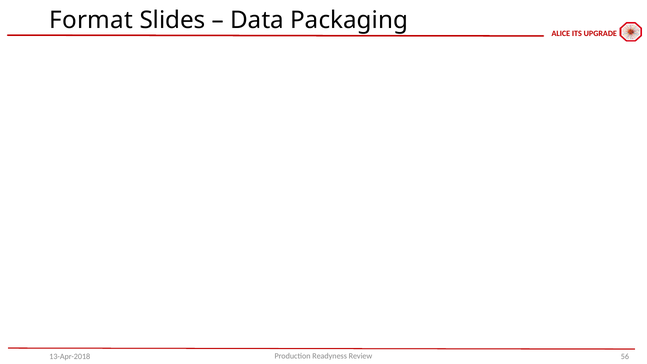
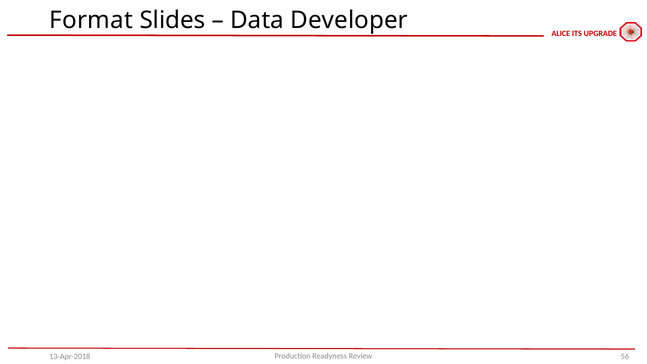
Packaging: Packaging -> Developer
